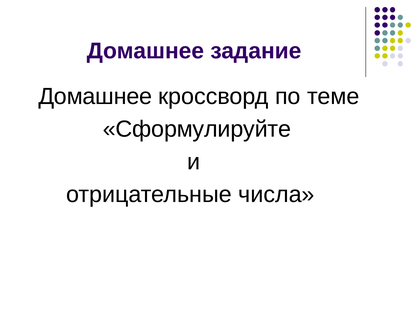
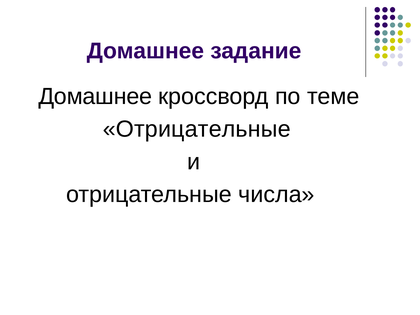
Сформулируйте at (197, 129): Сформулируйте -> Отрицательные
